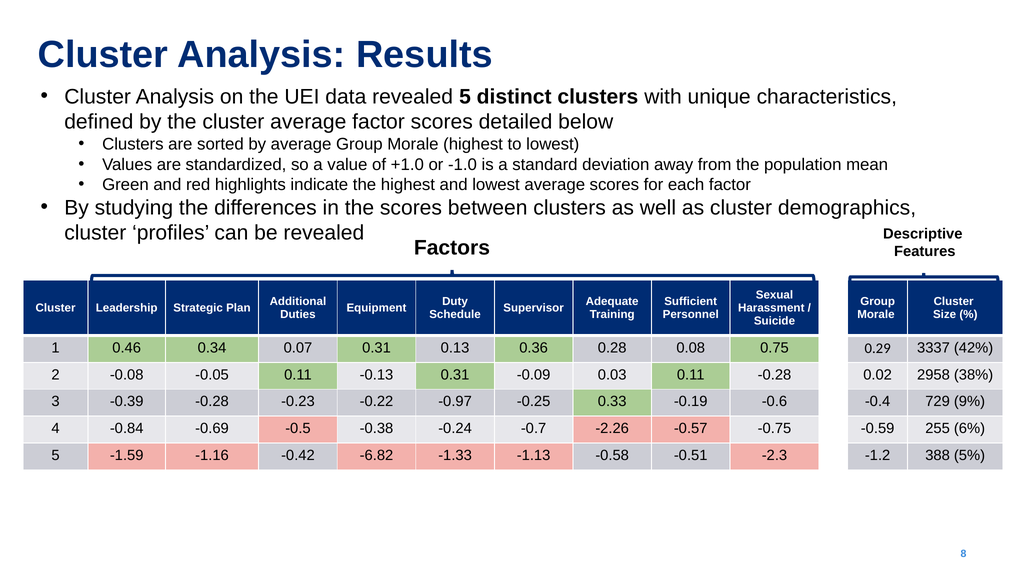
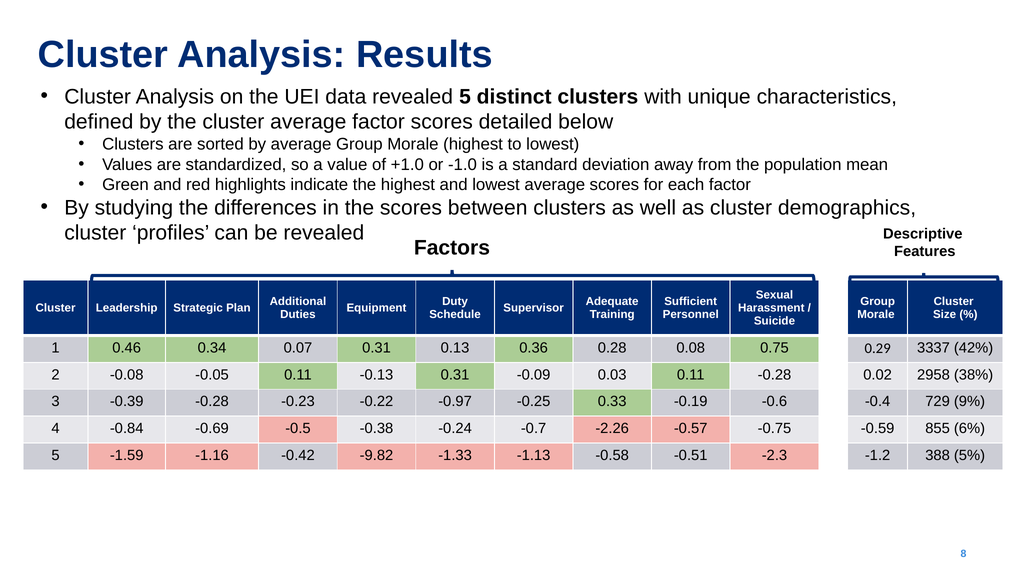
255: 255 -> 855
-6.82: -6.82 -> -9.82
